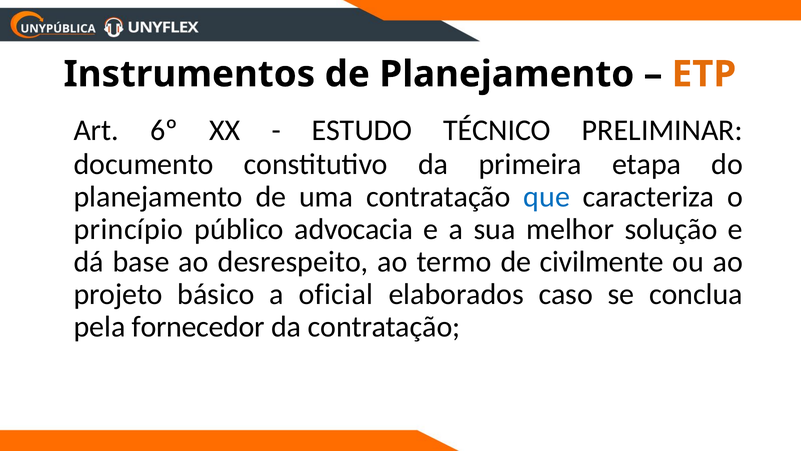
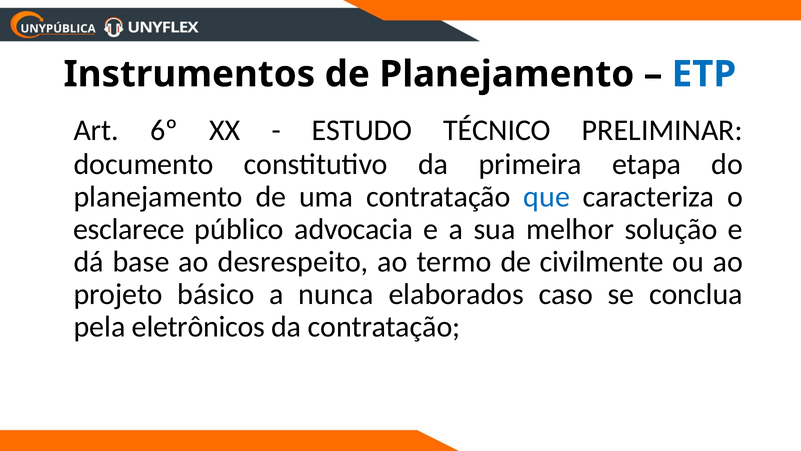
ETP colour: orange -> blue
princípio: princípio -> esclarece
oficial: oficial -> nunca
fornecedor: fornecedor -> eletrônicos
